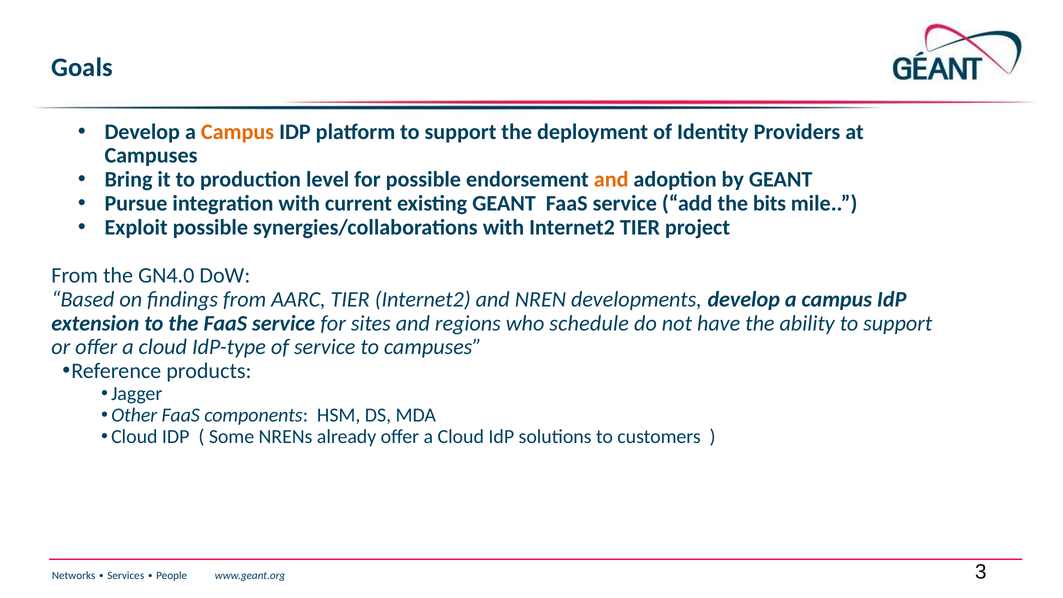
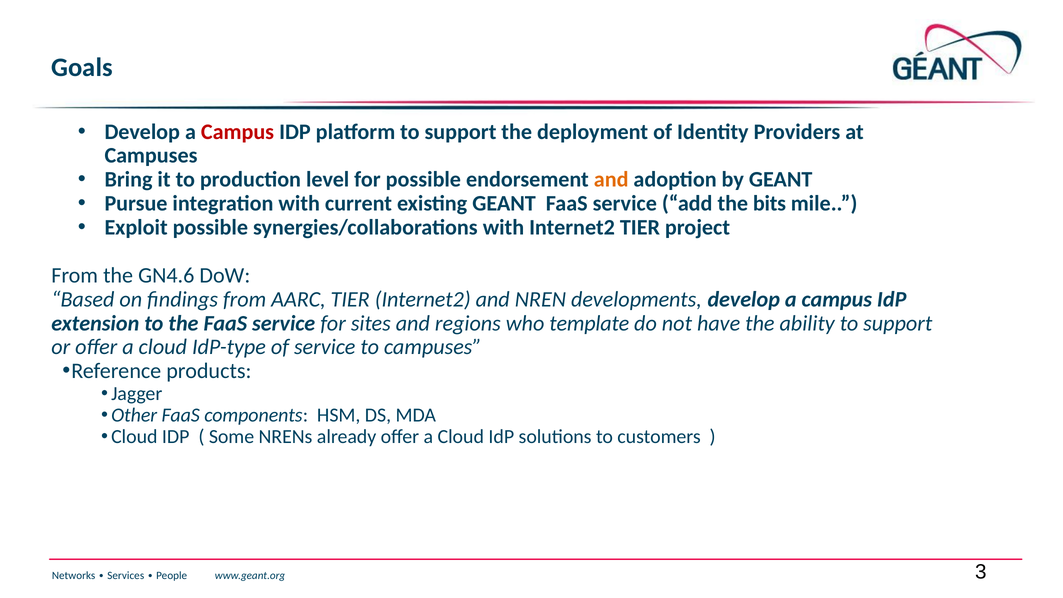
Campus at (238, 132) colour: orange -> red
GN4.0: GN4.0 -> GN4.6
schedule: schedule -> template
